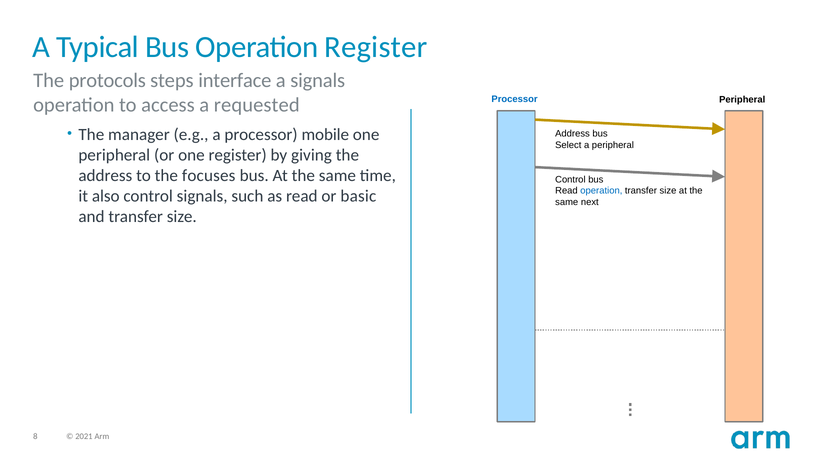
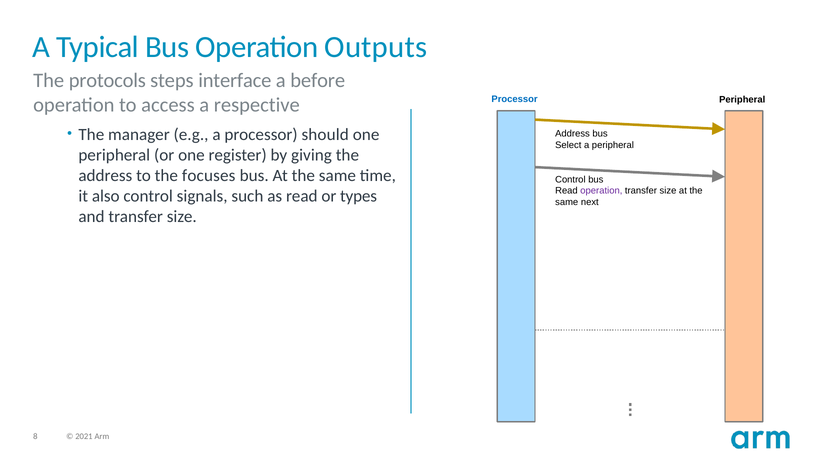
Operation Register: Register -> Outputs
a signals: signals -> before
requested: requested -> respective
mobile: mobile -> should
operation at (601, 191) colour: blue -> purple
basic: basic -> types
